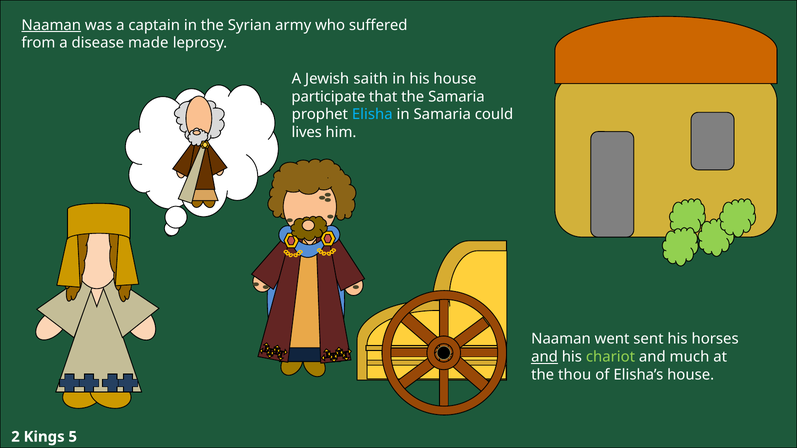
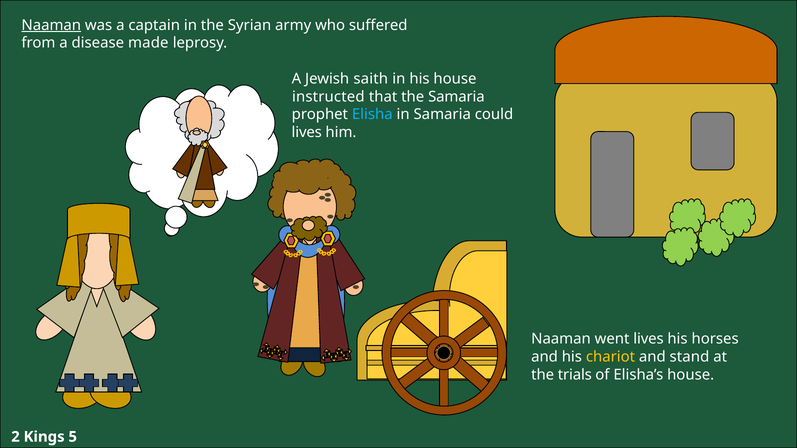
participate: participate -> instructed
went sent: sent -> lives
and at (545, 357) underline: present -> none
chariot colour: light green -> yellow
much: much -> stand
thou: thou -> trials
